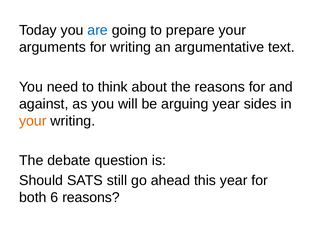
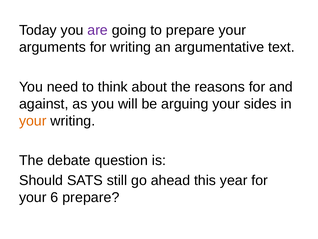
are colour: blue -> purple
arguing year: year -> your
both at (33, 197): both -> your
6 reasons: reasons -> prepare
